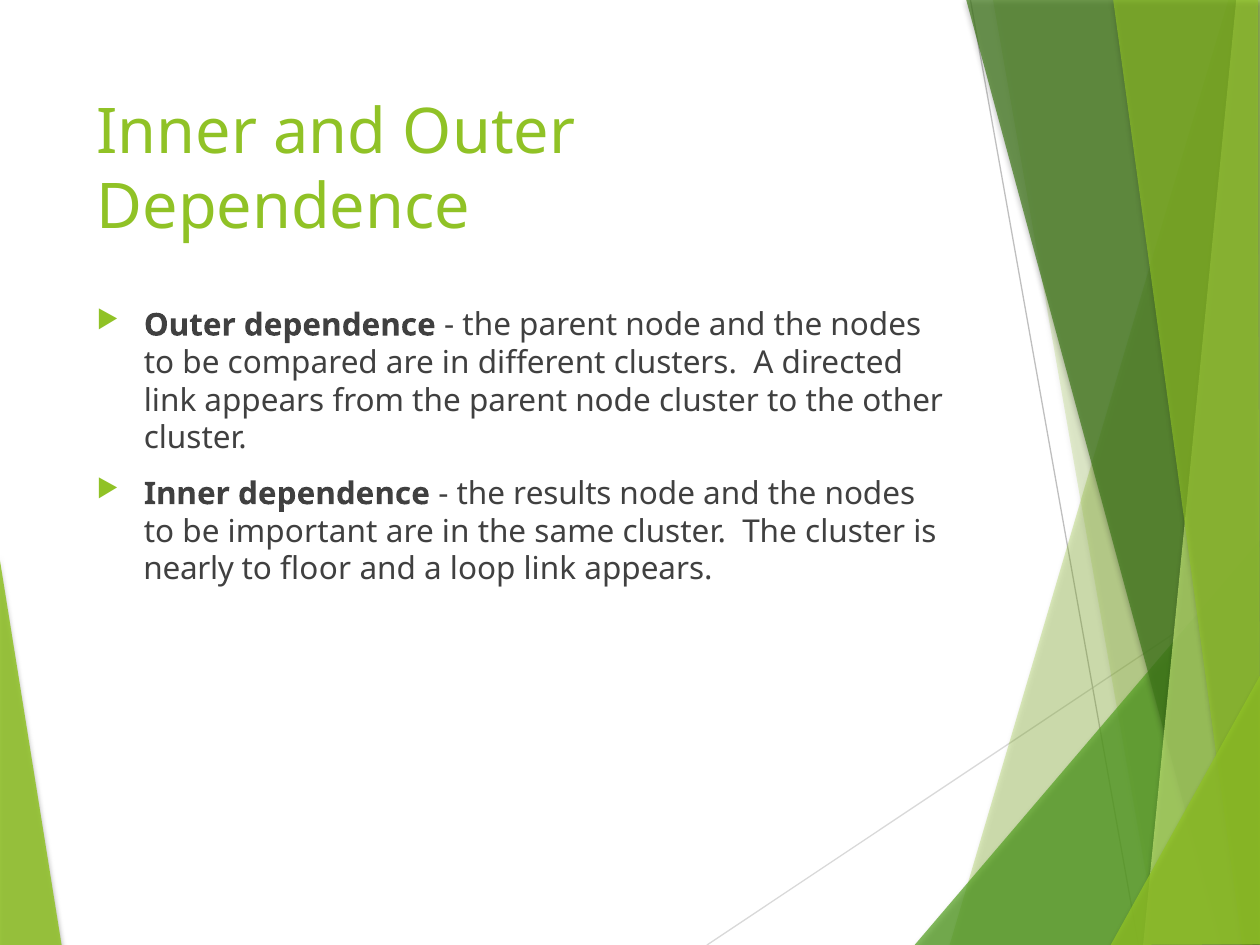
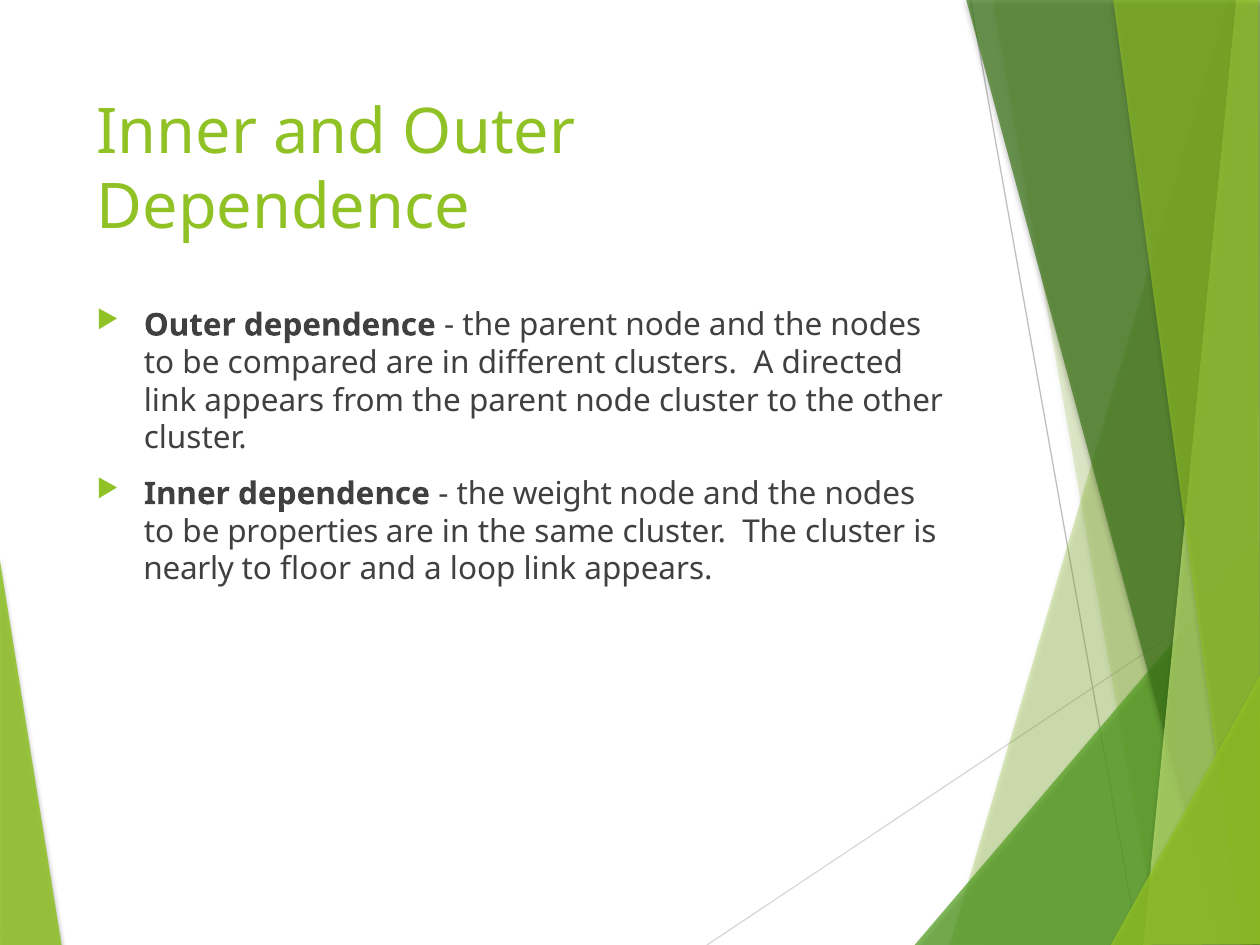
results: results -> weight
important: important -> properties
